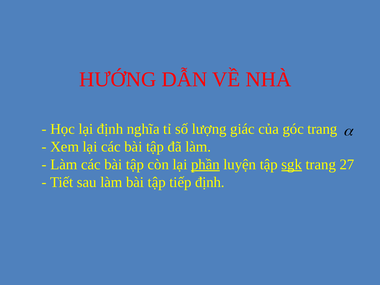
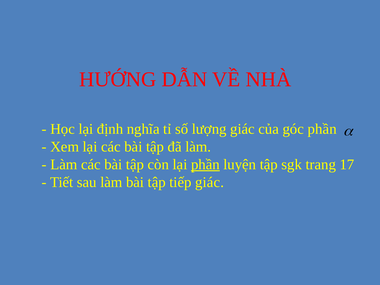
góc trang: trang -> phần
sgk underline: present -> none
27: 27 -> 17
tiếp định: định -> giác
